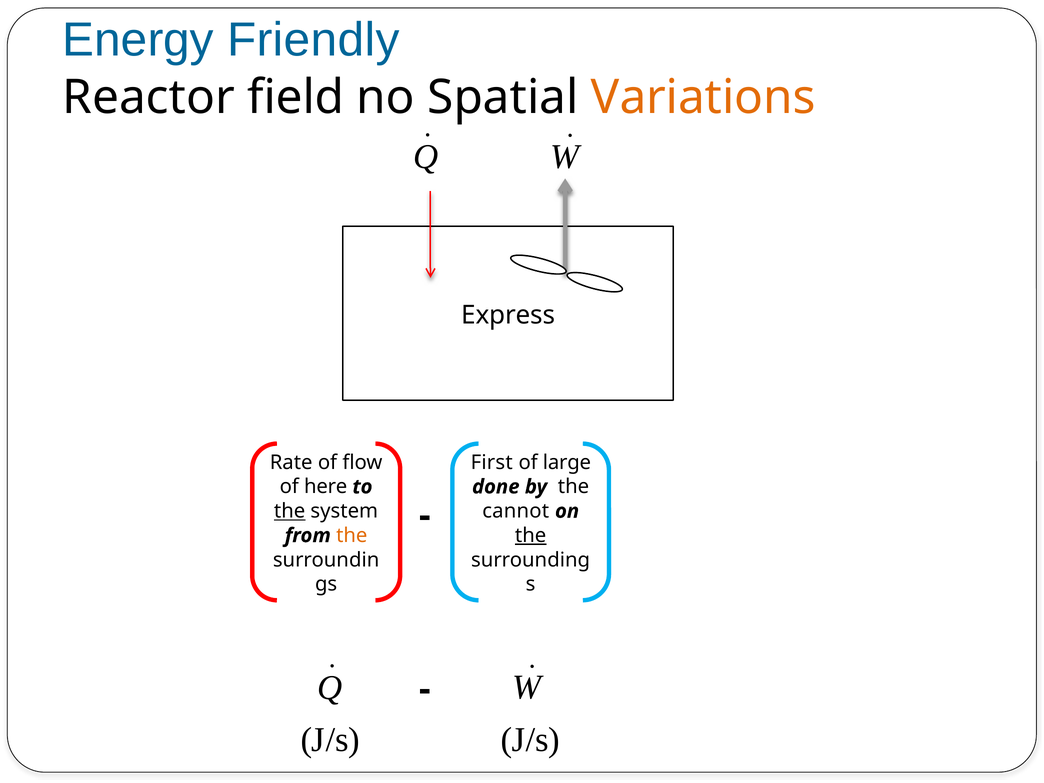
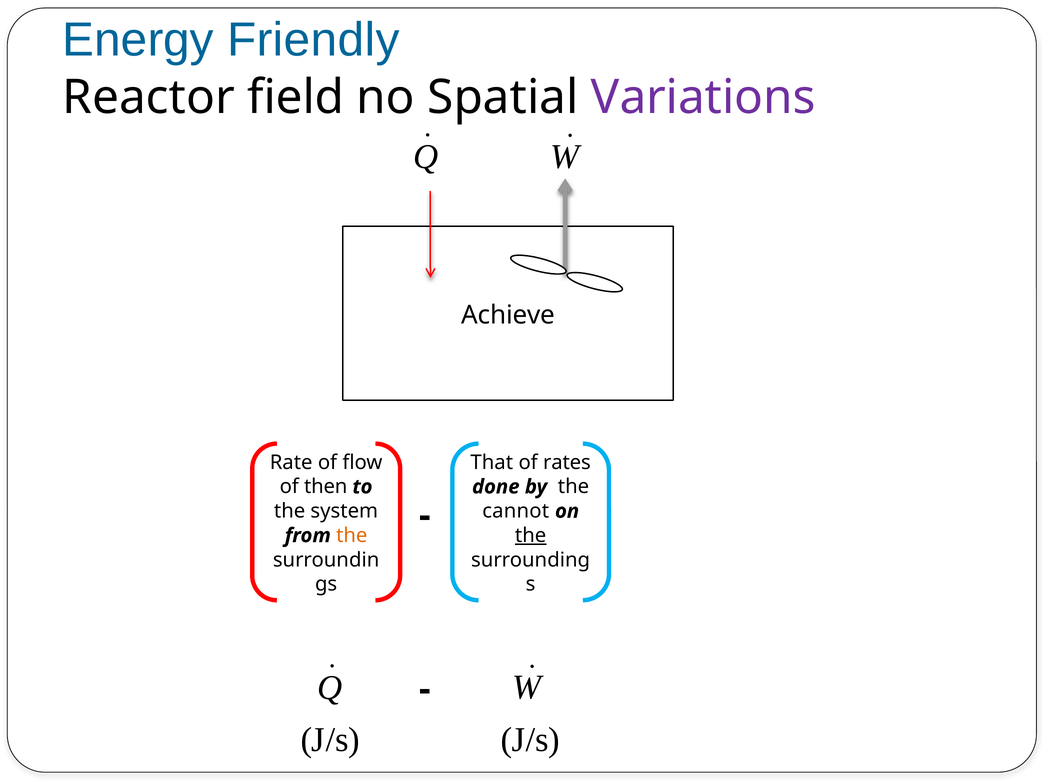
Variations colour: orange -> purple
Express: Express -> Achieve
First: First -> That
large: large -> rates
here: here -> then
the at (290, 511) underline: present -> none
